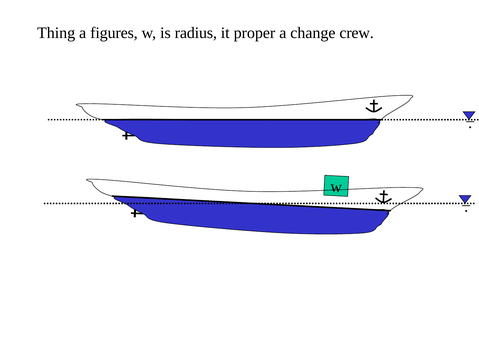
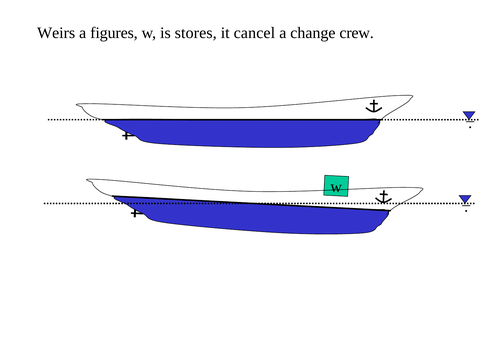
Thing: Thing -> Weirs
radius: radius -> stores
proper: proper -> cancel
